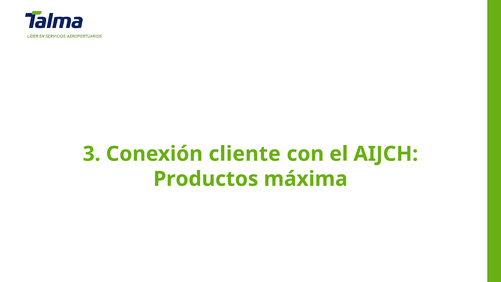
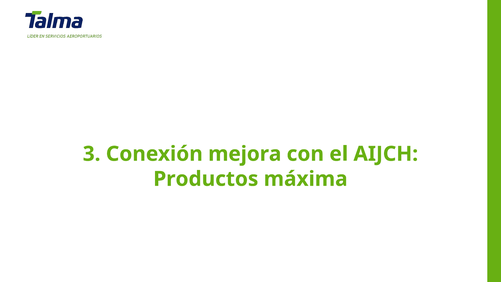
cliente: cliente -> mejora
